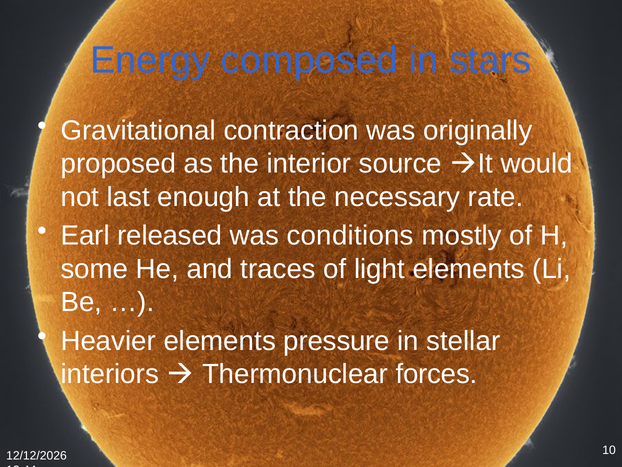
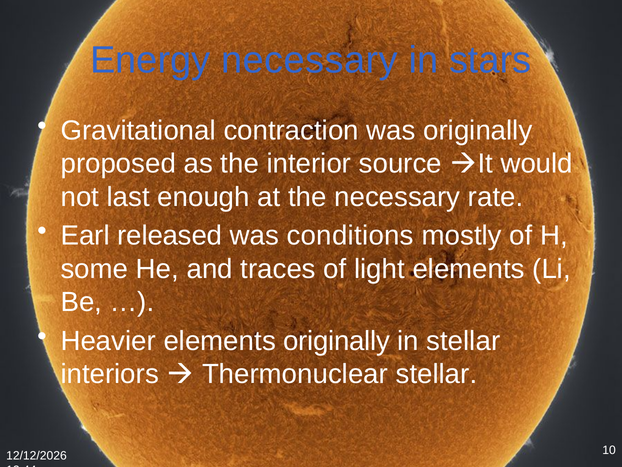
Energy composed: composed -> necessary
elements pressure: pressure -> originally
Thermonuclear forces: forces -> stellar
